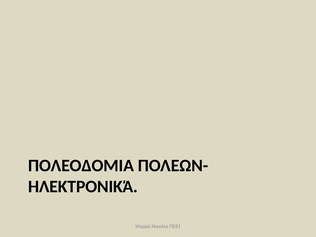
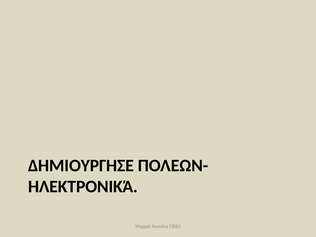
ΠΟΛΕΟΔΟΜΙΑ: ΠΟΛΕΟΔΟΜΙΑ -> ΔΗΜΙΟΎΡΓΗΣΕ
